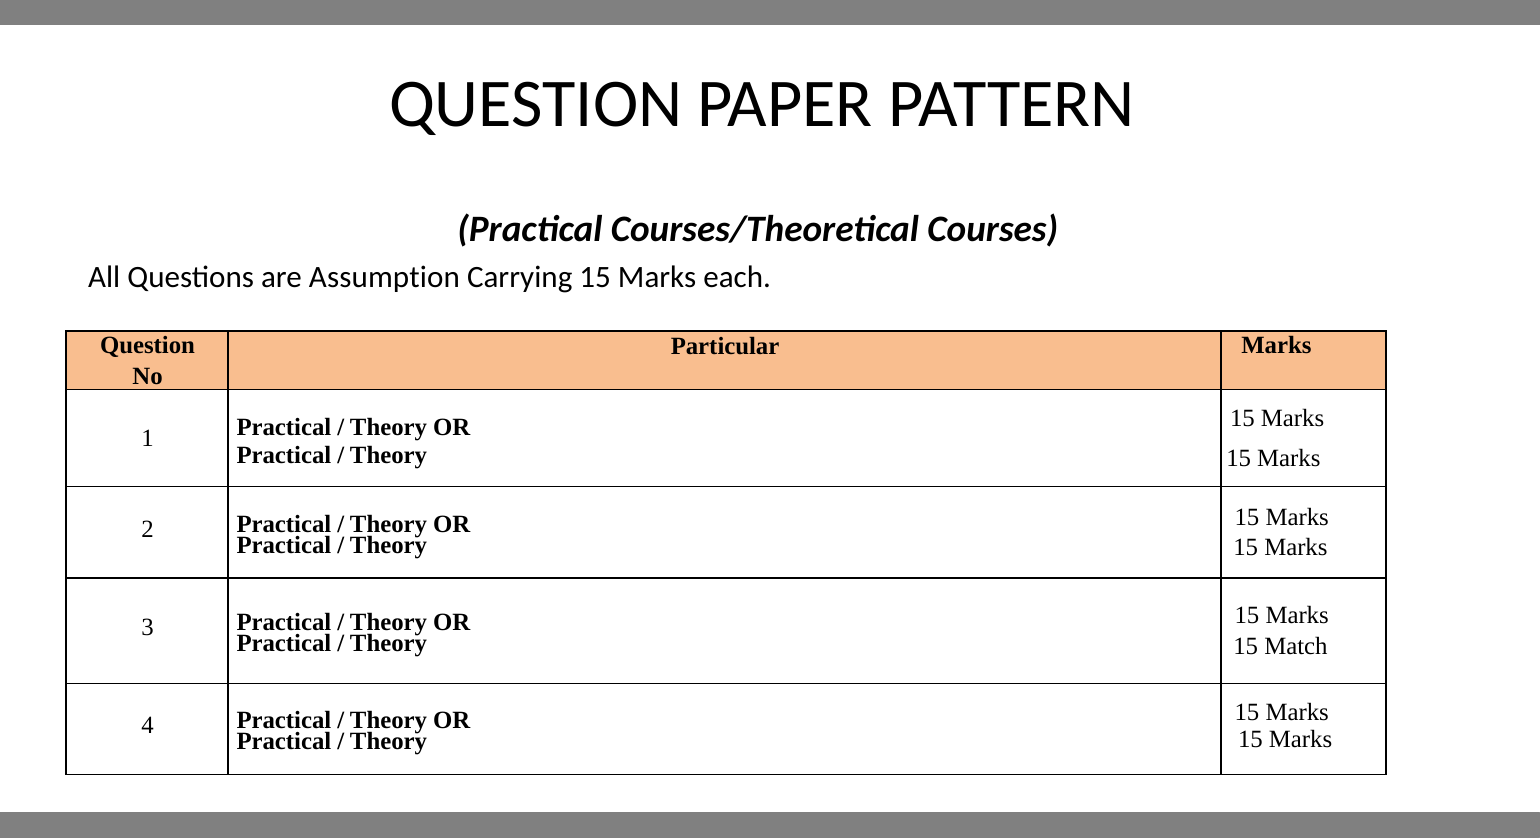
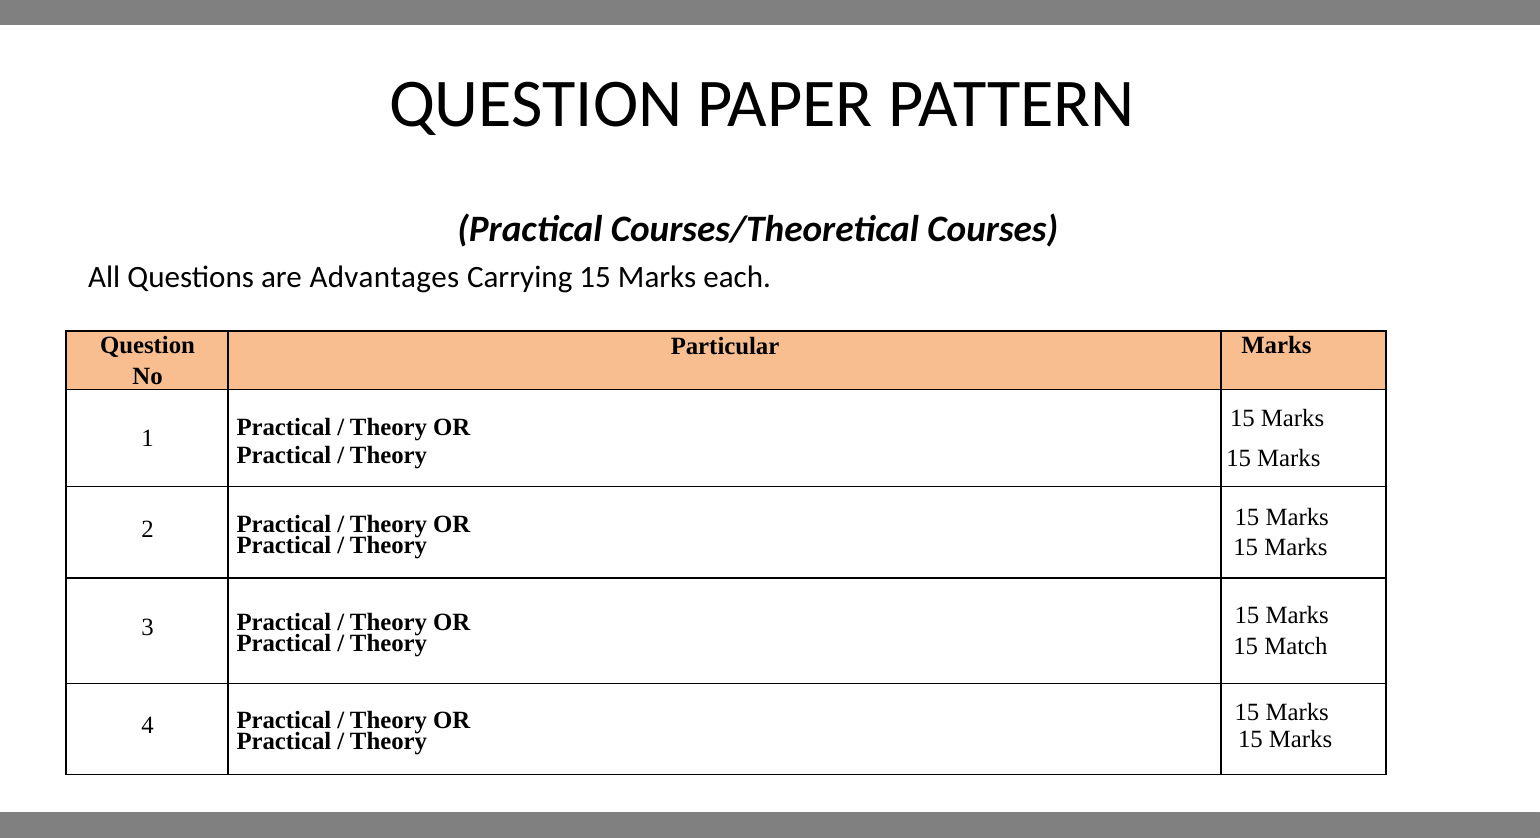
Assumption: Assumption -> Advantages
